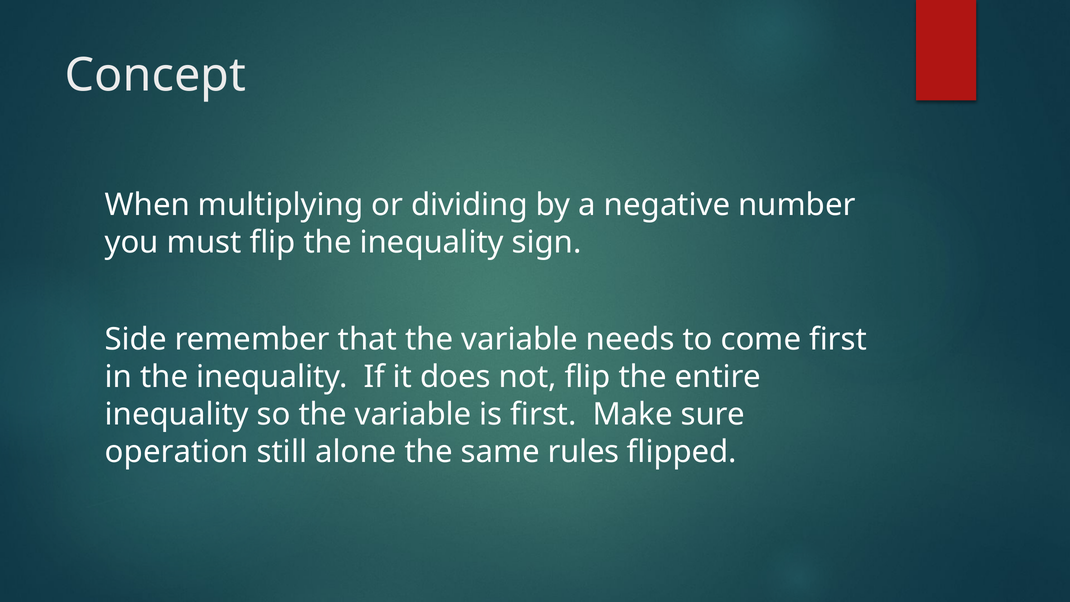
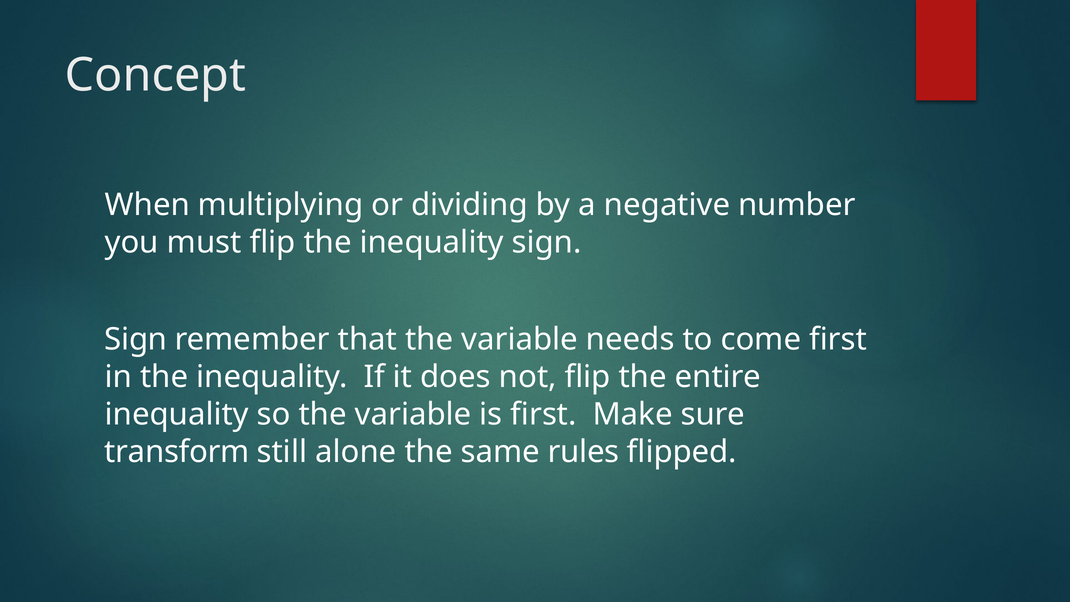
Side at (136, 339): Side -> Sign
operation: operation -> transform
